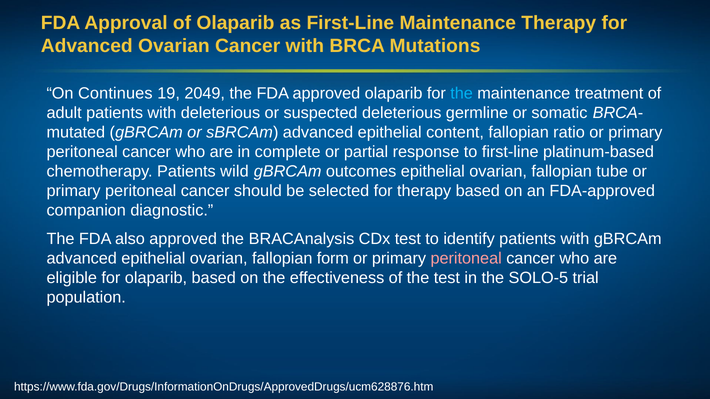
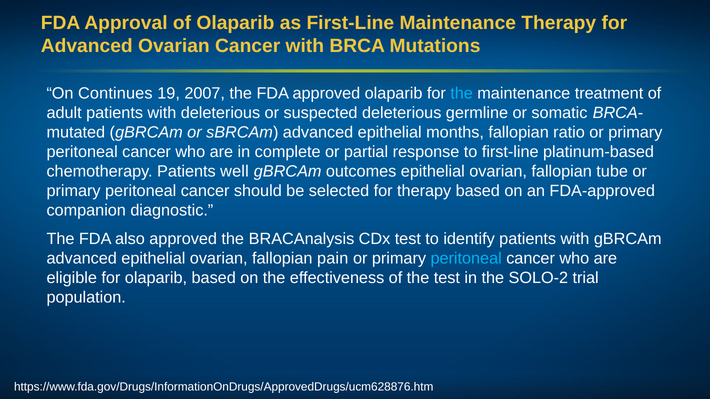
2049: 2049 -> 2007
content: content -> months
wild: wild -> well
form: form -> pain
peritoneal at (466, 258) colour: pink -> light blue
SOLO-5: SOLO-5 -> SOLO-2
